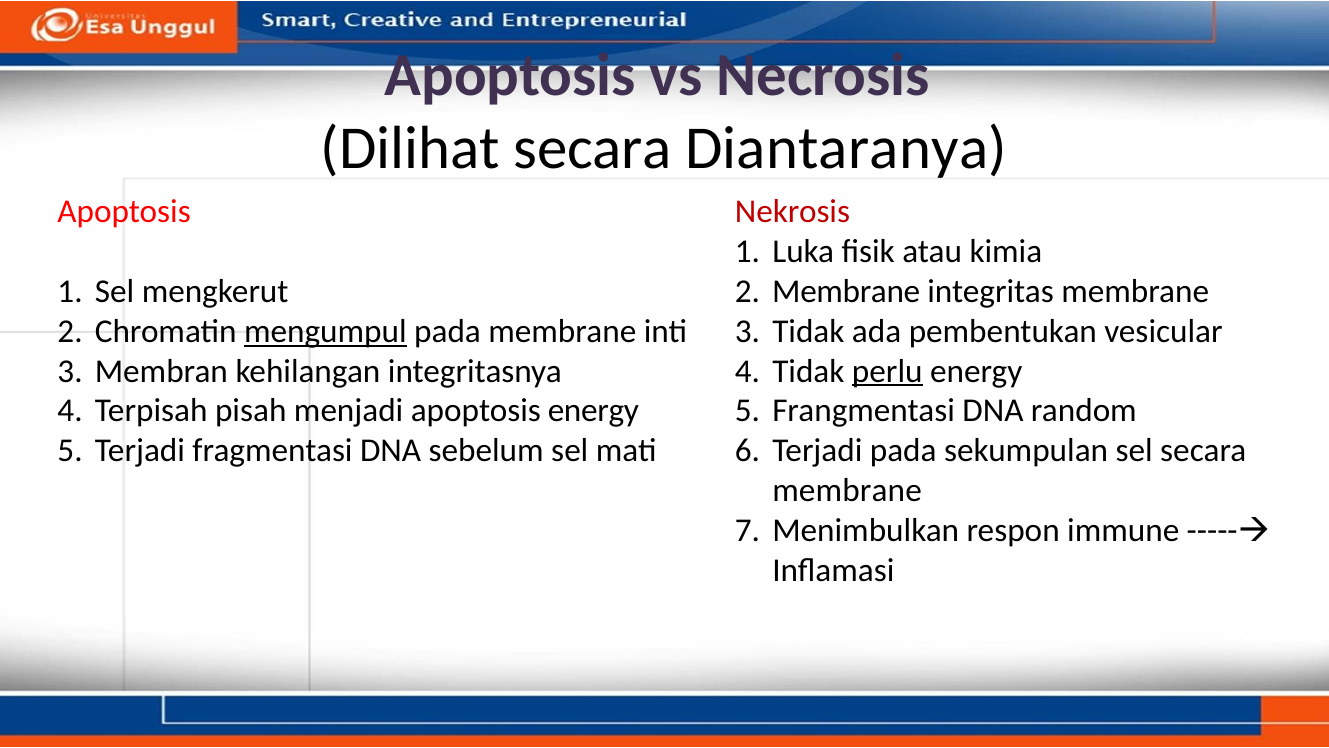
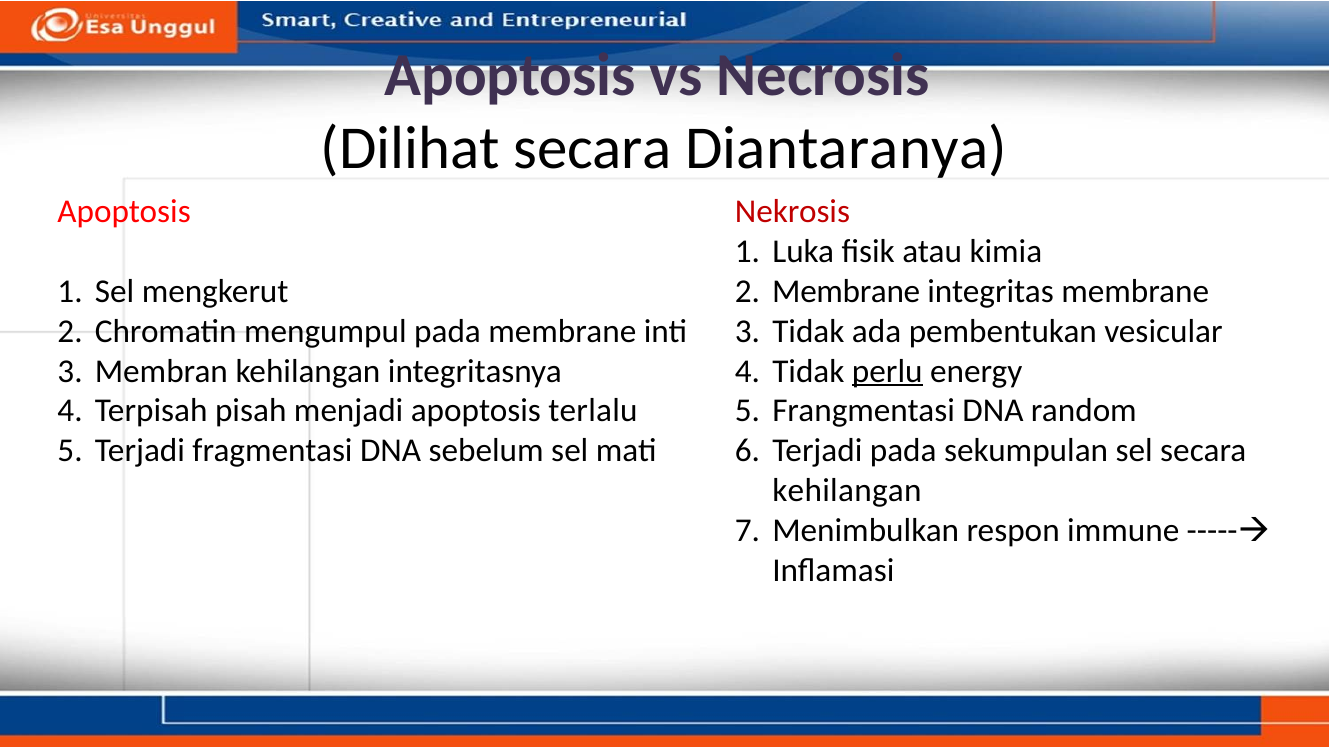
mengumpul underline: present -> none
apoptosis energy: energy -> terlalu
membrane at (847, 491): membrane -> kehilangan
